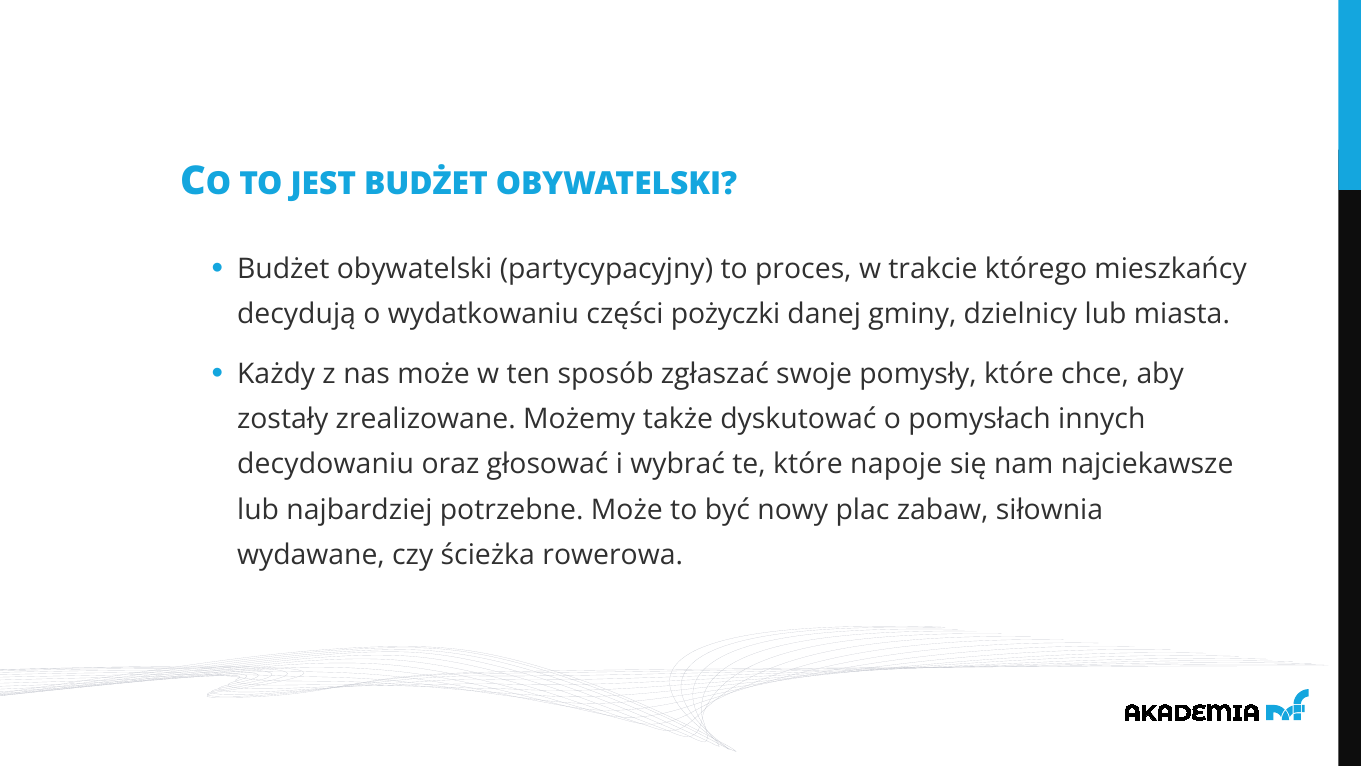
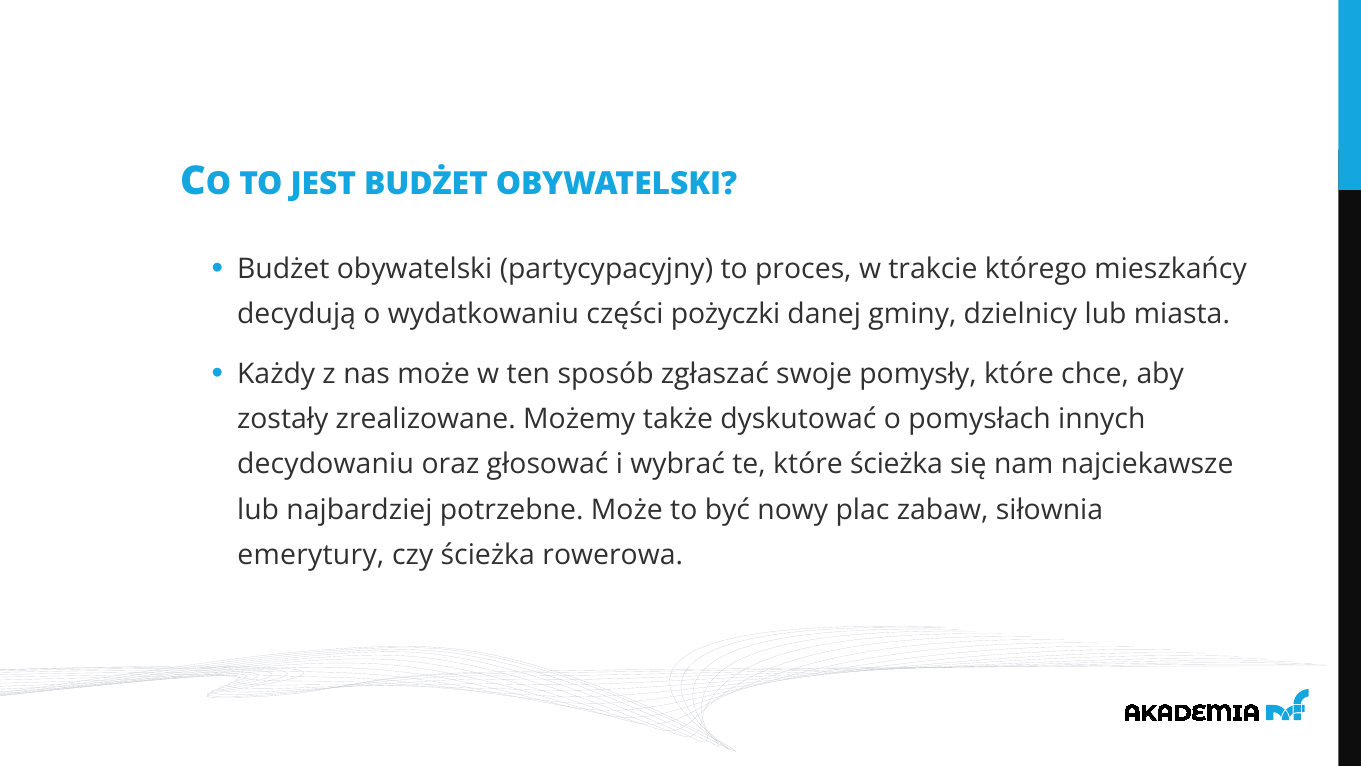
które napoje: napoje -> ścieżka
wydawane: wydawane -> emerytury
